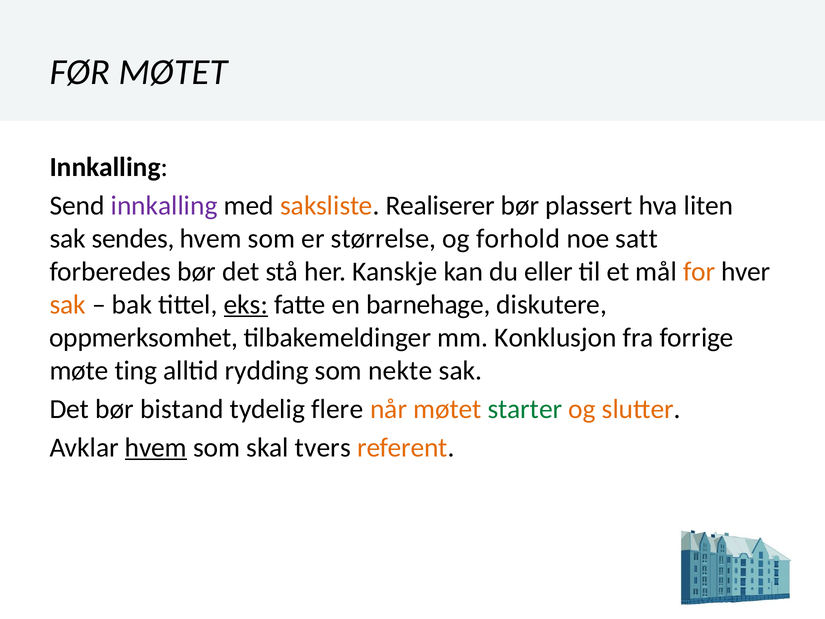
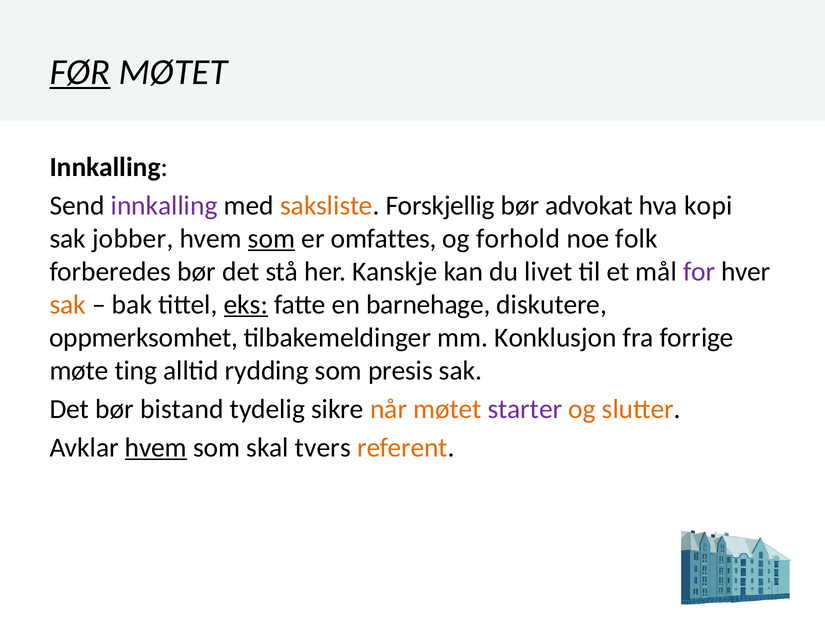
FØR underline: none -> present
Realiserer: Realiserer -> Forskjellig
plassert: plassert -> advokat
liten: liten -> kopi
sendes: sendes -> jobber
som at (272, 238) underline: none -> present
størrelse: størrelse -> omfattes
satt: satt -> folk
eller: eller -> livet
for colour: orange -> purple
nekte: nekte -> presis
flere: flere -> sikre
starter colour: green -> purple
